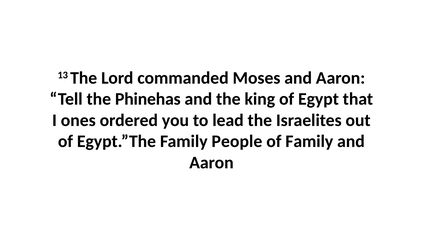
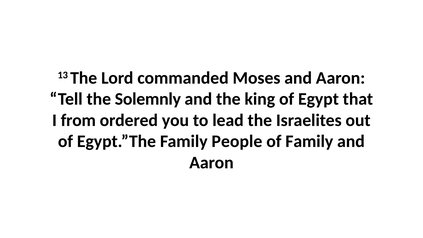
Phinehas: Phinehas -> Solemnly
ones: ones -> from
